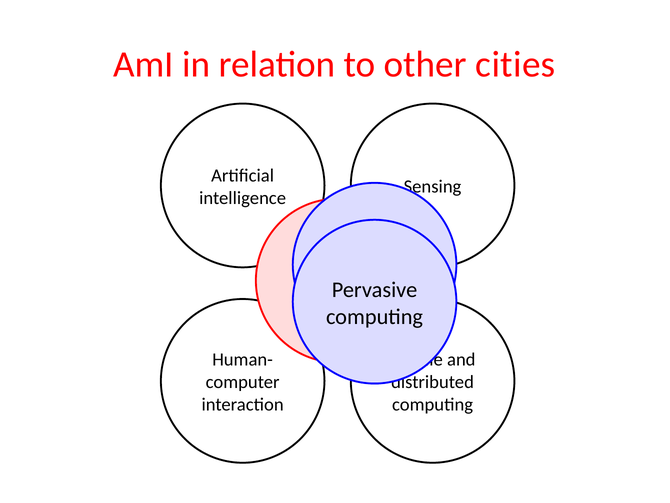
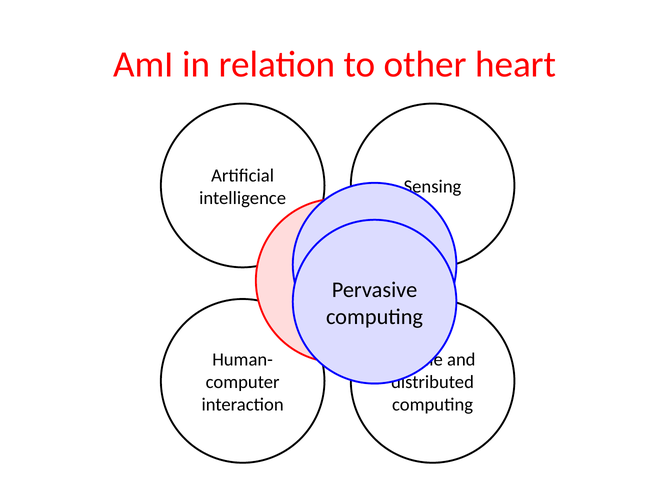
cities: cities -> heart
